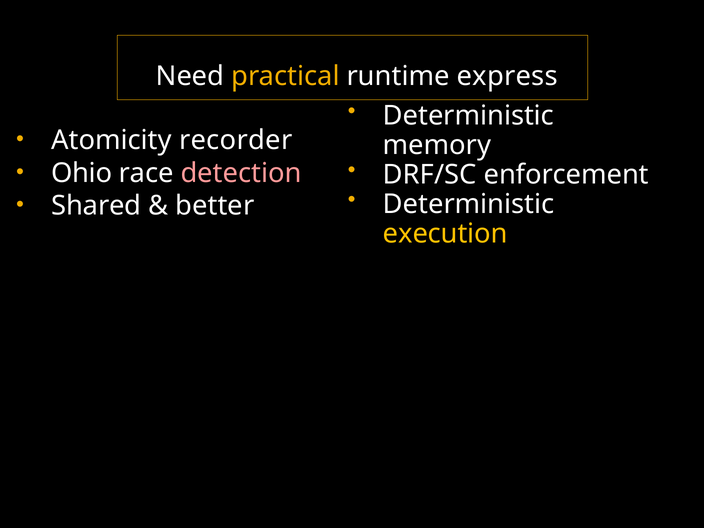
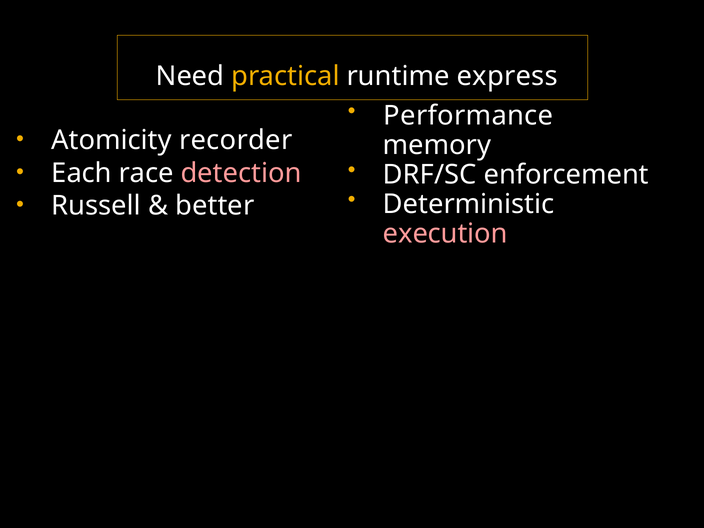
Deterministic at (469, 115): Deterministic -> Performance
Ohio: Ohio -> Each
Shared: Shared -> Russell
execution colour: yellow -> pink
